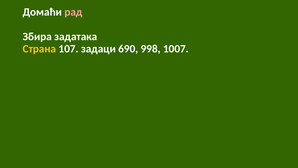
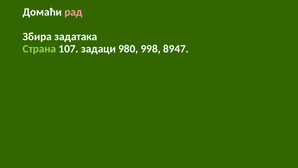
Страна colour: yellow -> light green
690: 690 -> 980
1007: 1007 -> 8947
